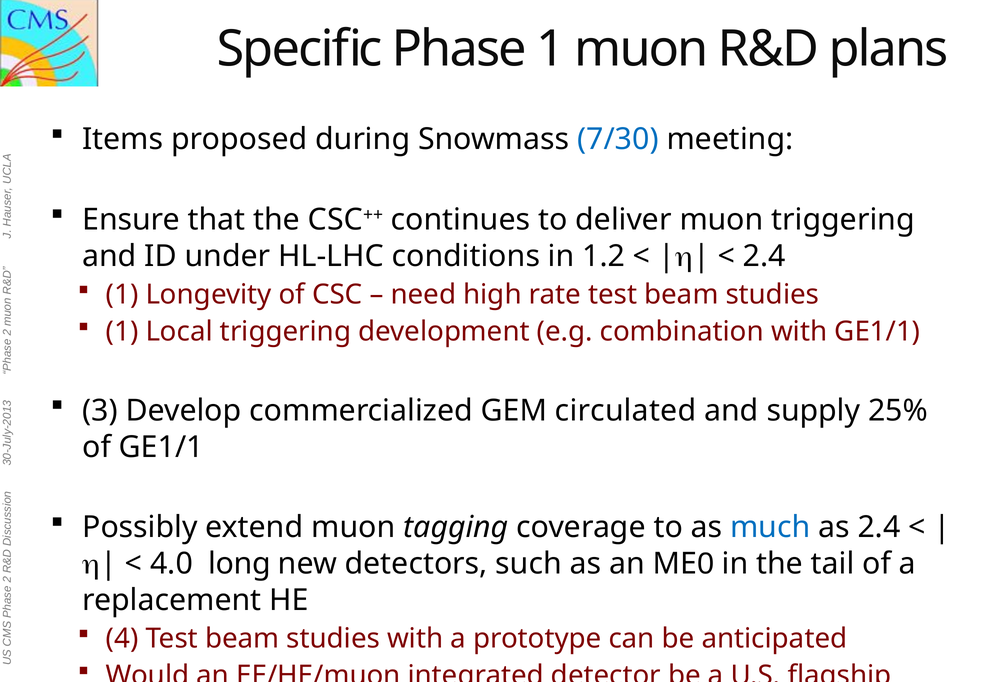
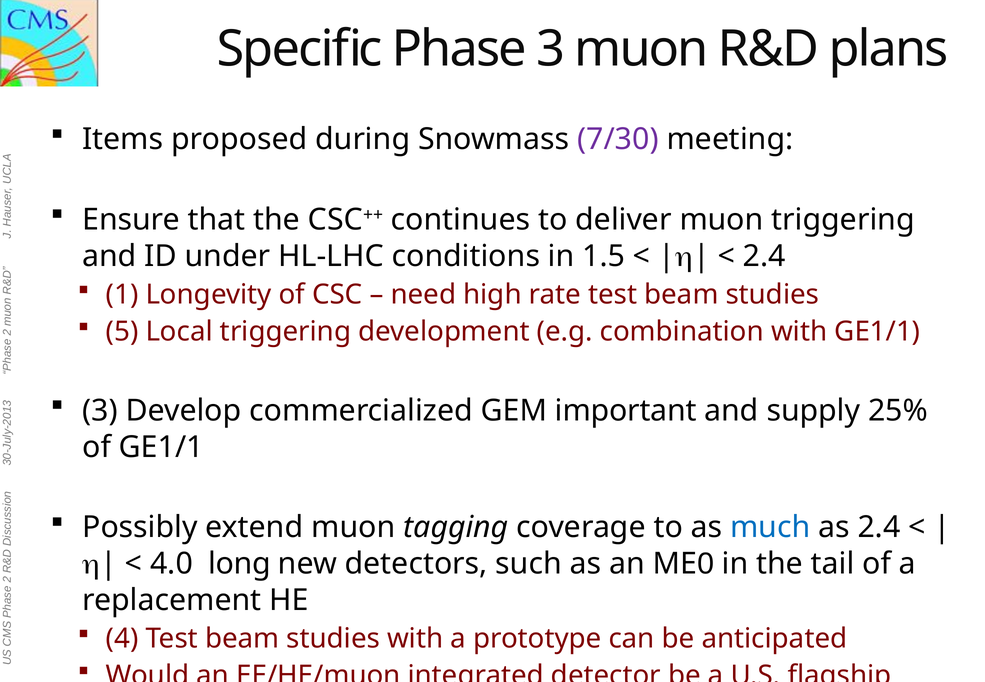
Phase 1: 1 -> 3
7/30 colour: blue -> purple
1.2: 1.2 -> 1.5
1 at (122, 332): 1 -> 5
circulated: circulated -> important
